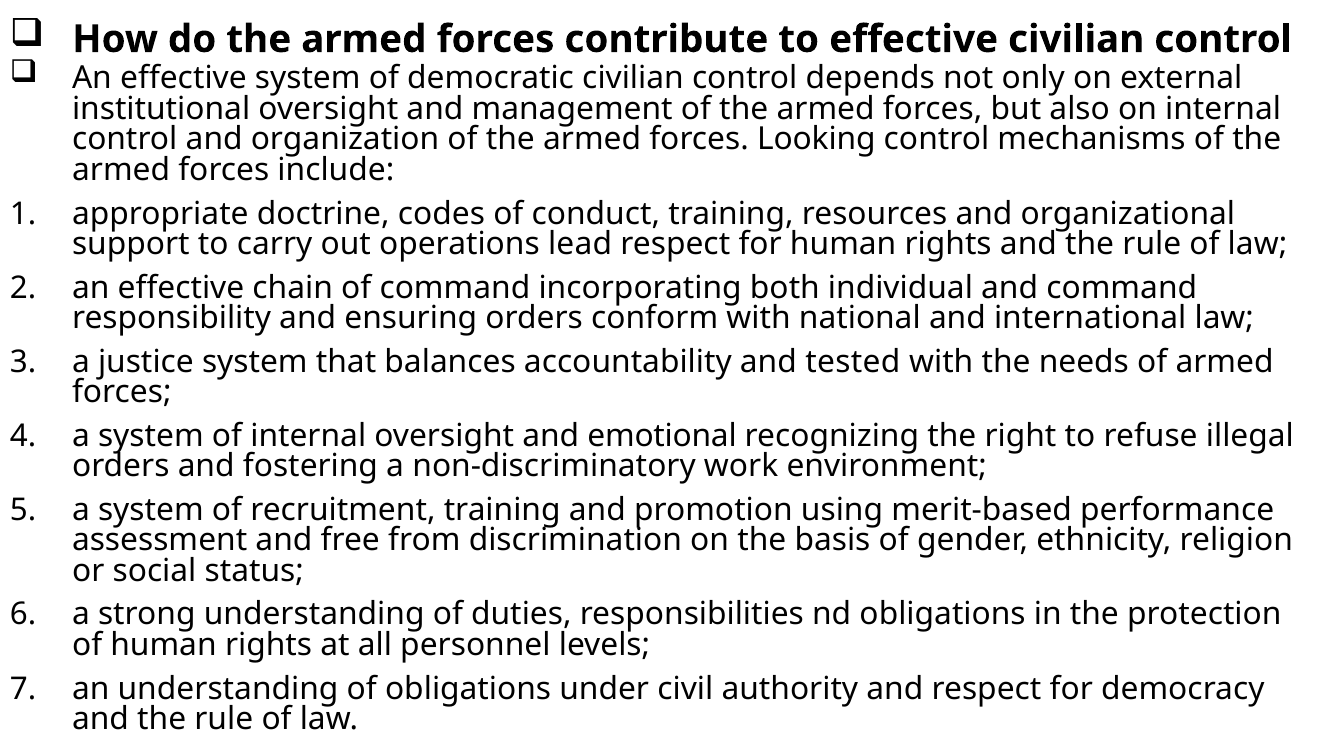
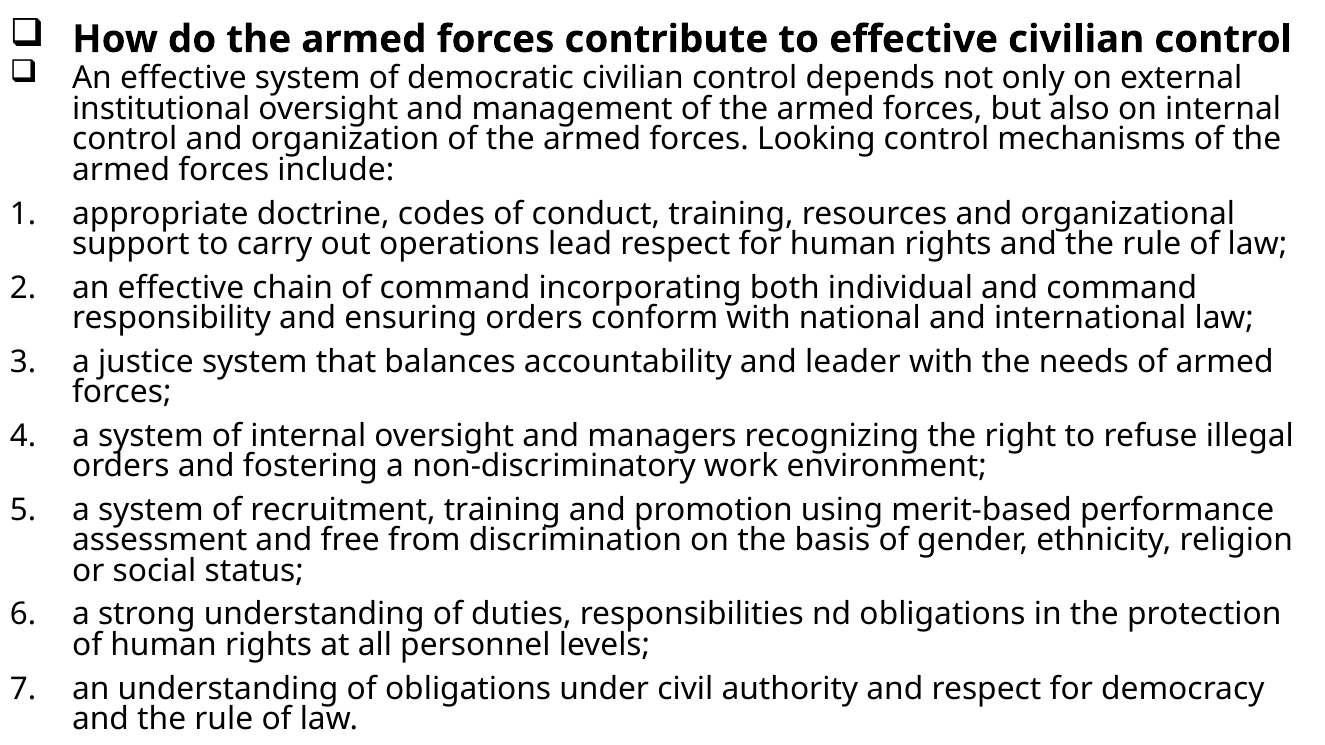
tested: tested -> leader
emotional: emotional -> managers
